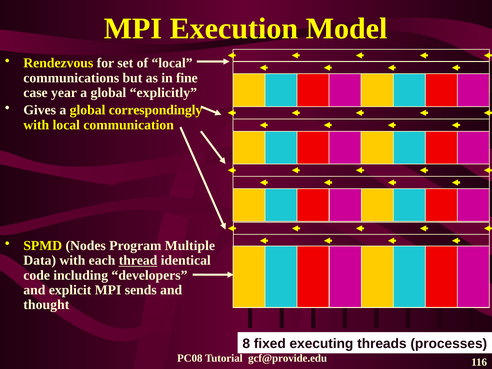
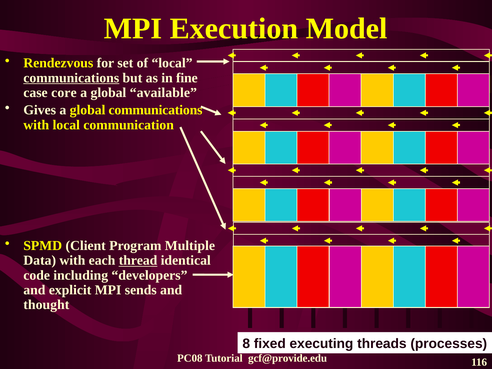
communications at (71, 78) underline: none -> present
year: year -> core
explicitly: explicitly -> available
global correspondingly: correspondingly -> communications
Nodes: Nodes -> Client
